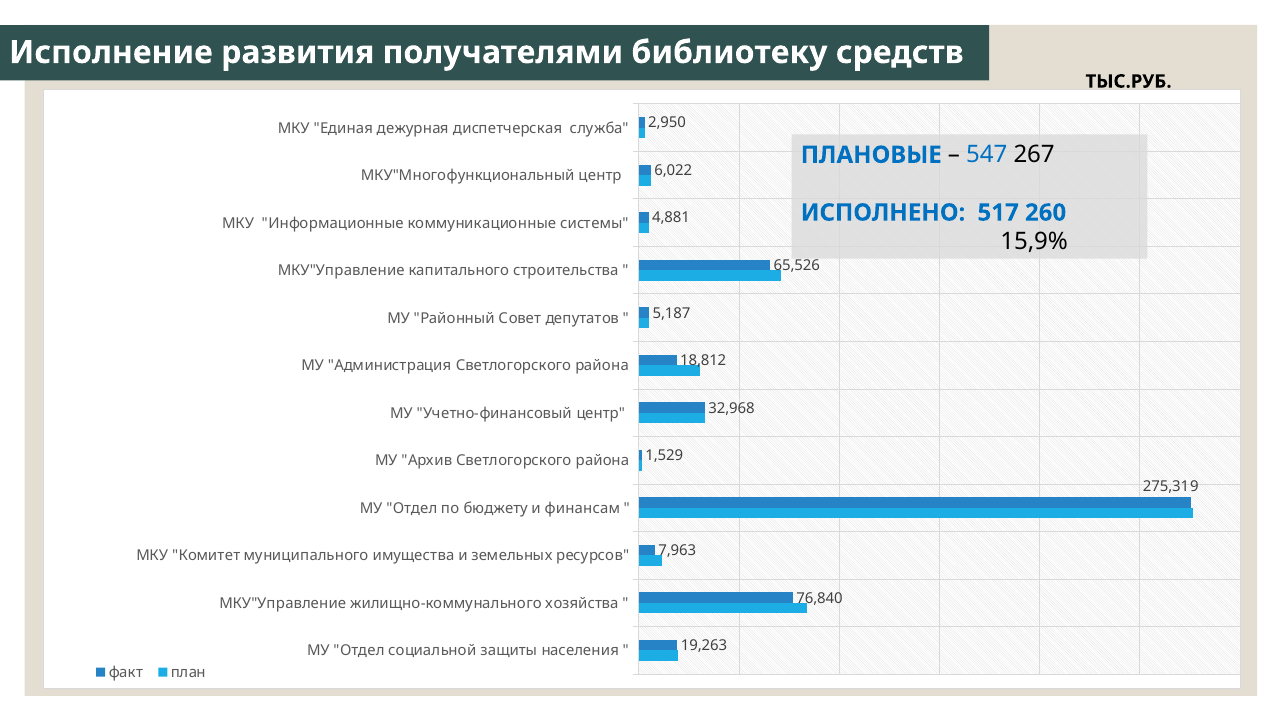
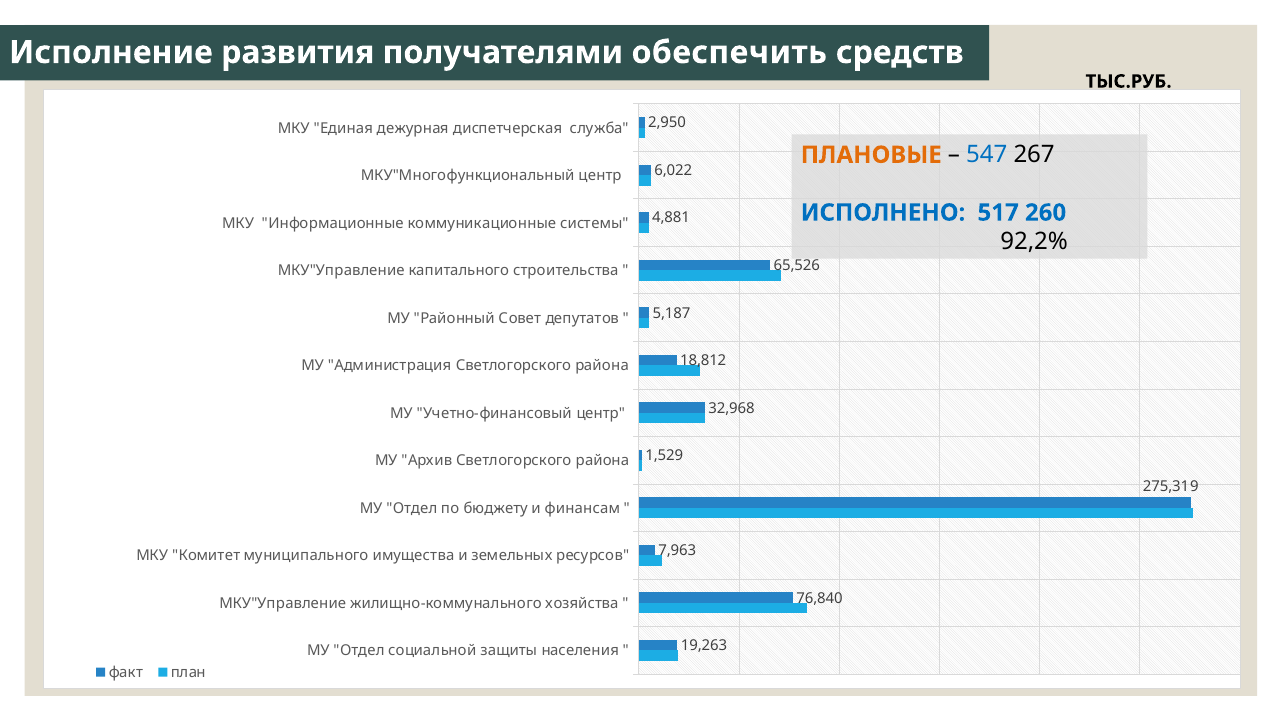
библиотеку: библиотеку -> обеспечить
ПЛАНОВЫЕ colour: blue -> orange
15,9%: 15,9% -> 92,2%
